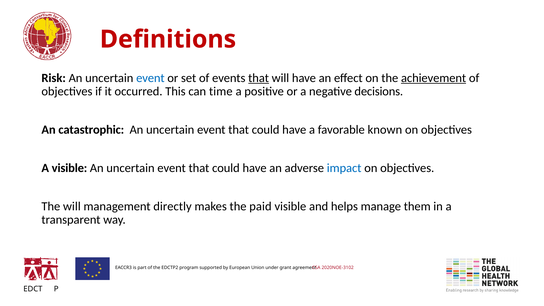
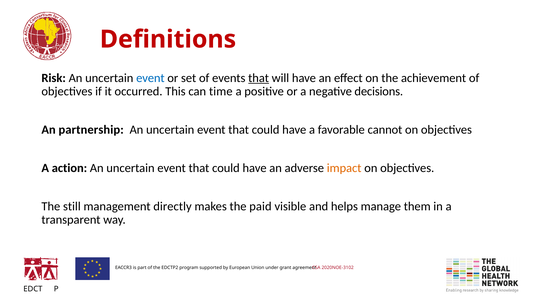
achievement underline: present -> none
catastrophic: catastrophic -> partnership
known: known -> cannot
A visible: visible -> action
impact colour: blue -> orange
The will: will -> still
